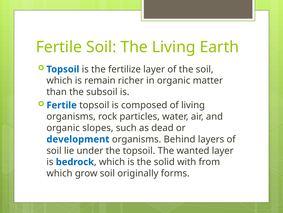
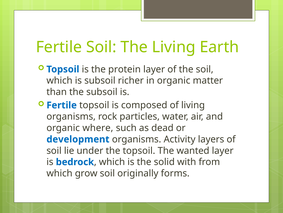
fertilize: fertilize -> protein
is remain: remain -> subsoil
slopes: slopes -> where
Behind: Behind -> Activity
